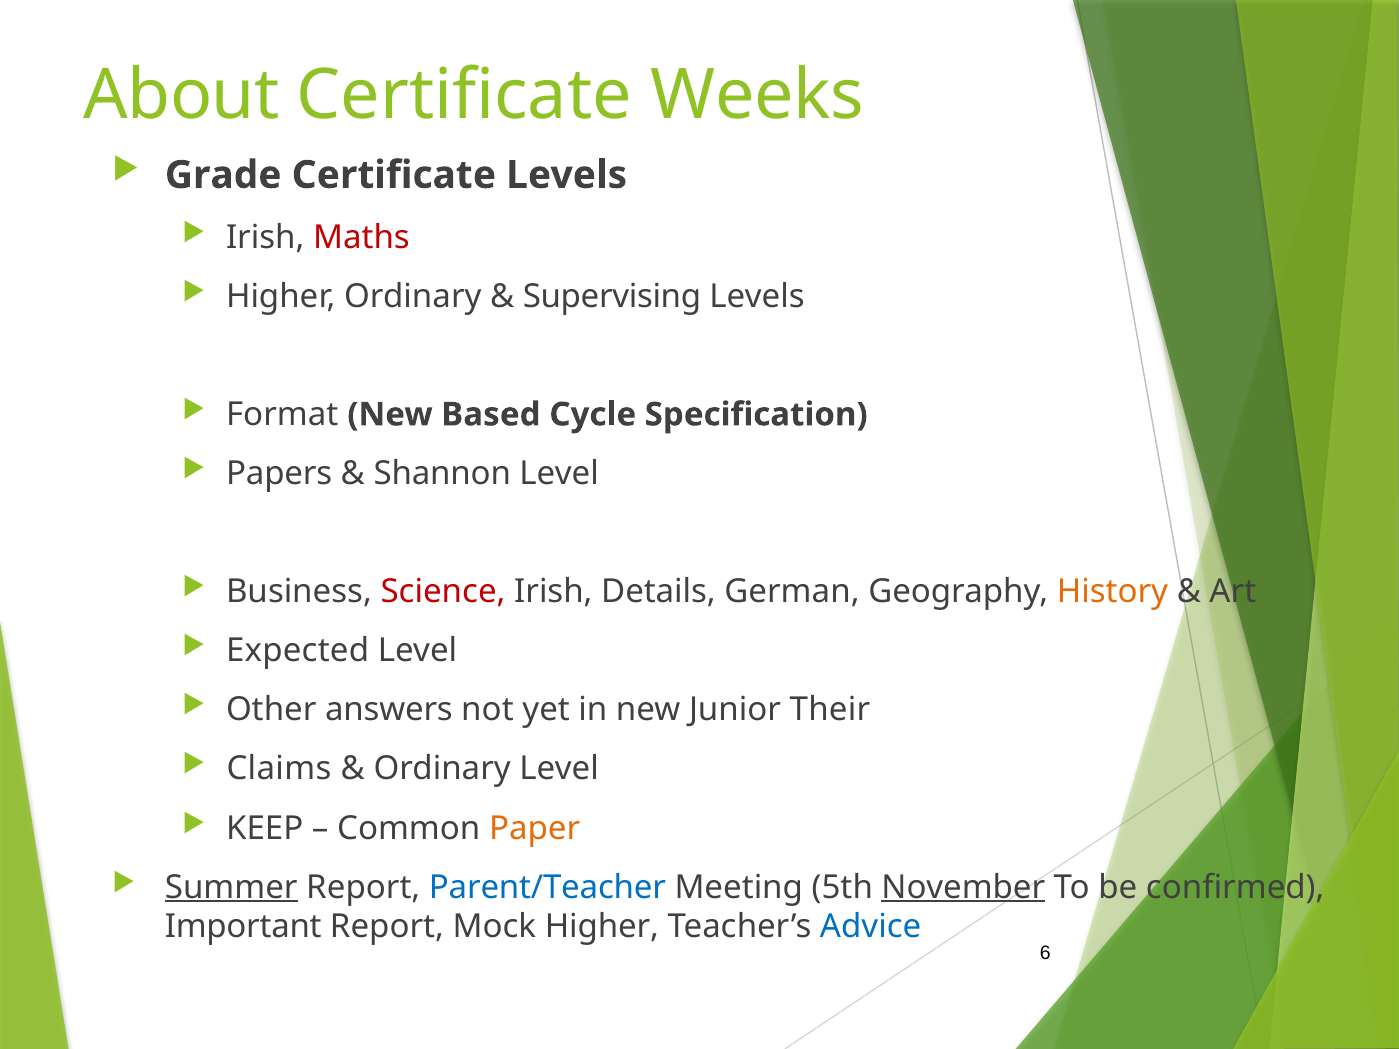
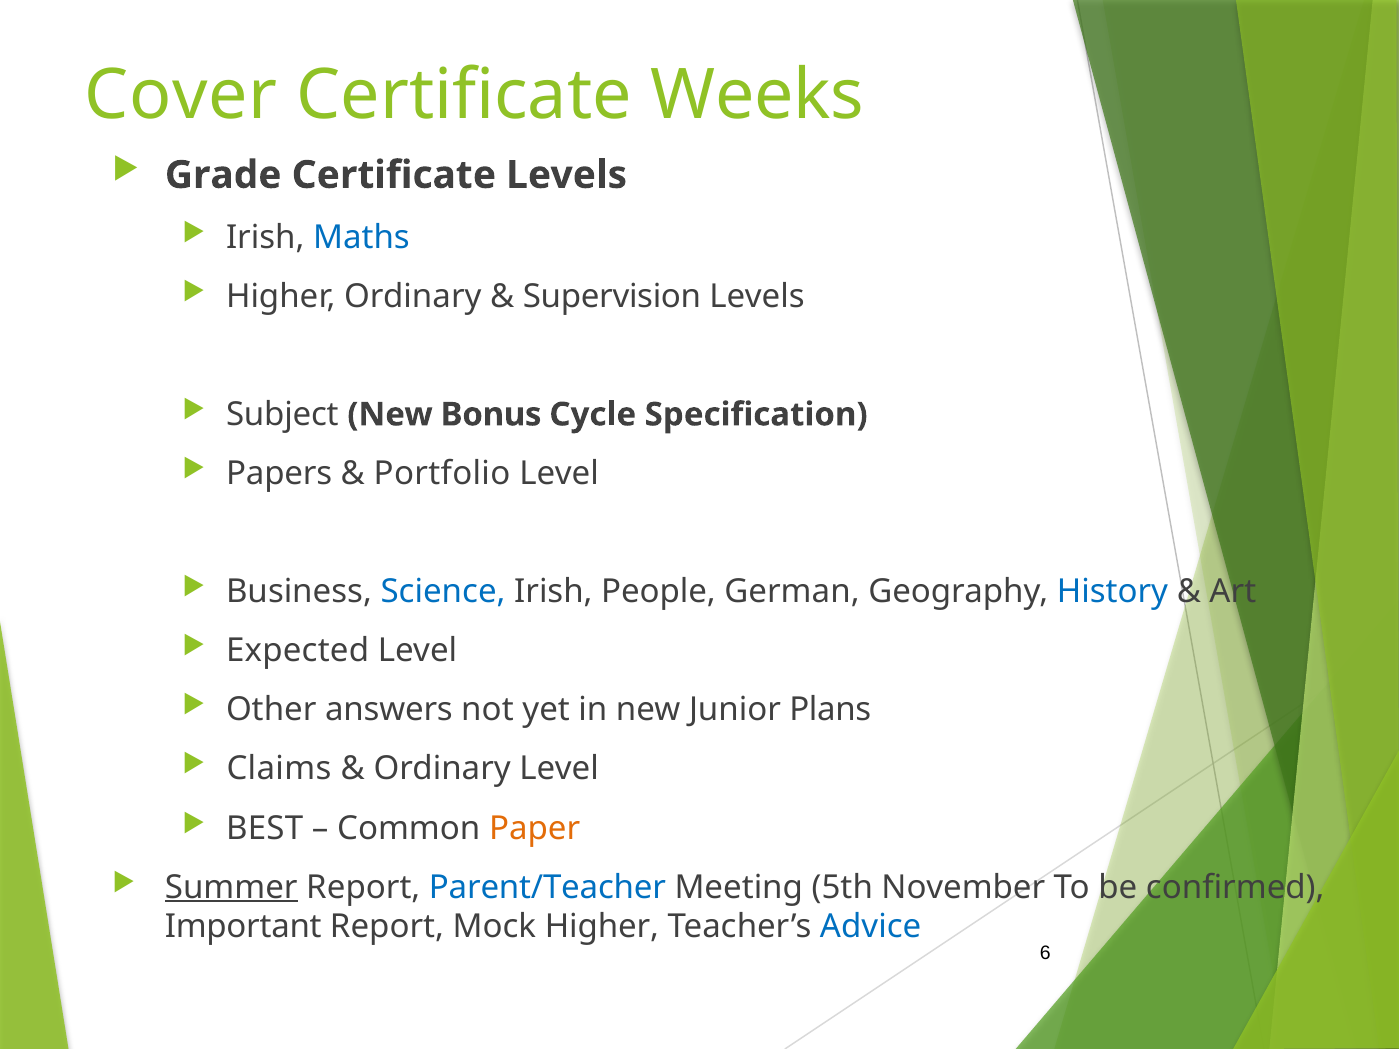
About: About -> Cover
Maths colour: red -> blue
Supervising: Supervising -> Supervision
Format: Format -> Subject
Based: Based -> Bonus
Shannon: Shannon -> Portfolio
Science colour: red -> blue
Details: Details -> People
History colour: orange -> blue
Their: Their -> Plans
KEEP: KEEP -> BEST
November underline: present -> none
